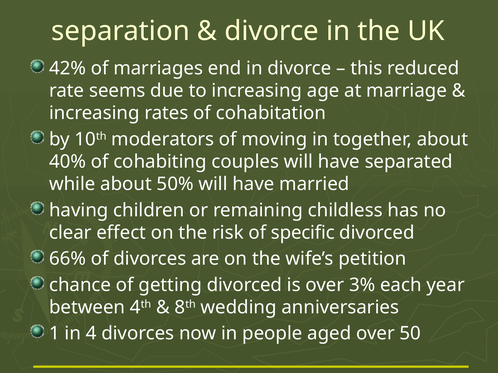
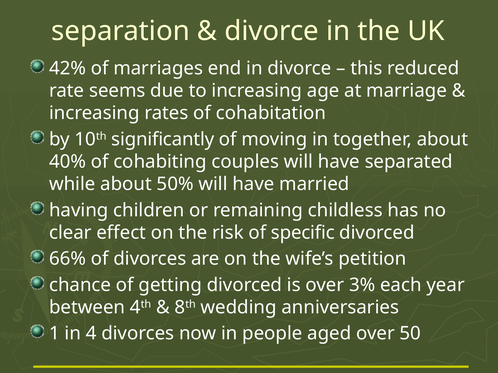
moderators: moderators -> significantly
